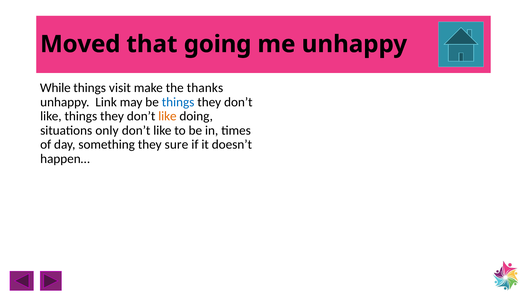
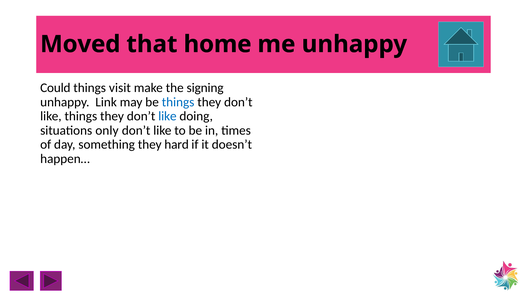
going: going -> home
While: While -> Could
thanks: thanks -> signing
like at (167, 116) colour: orange -> blue
sure: sure -> hard
